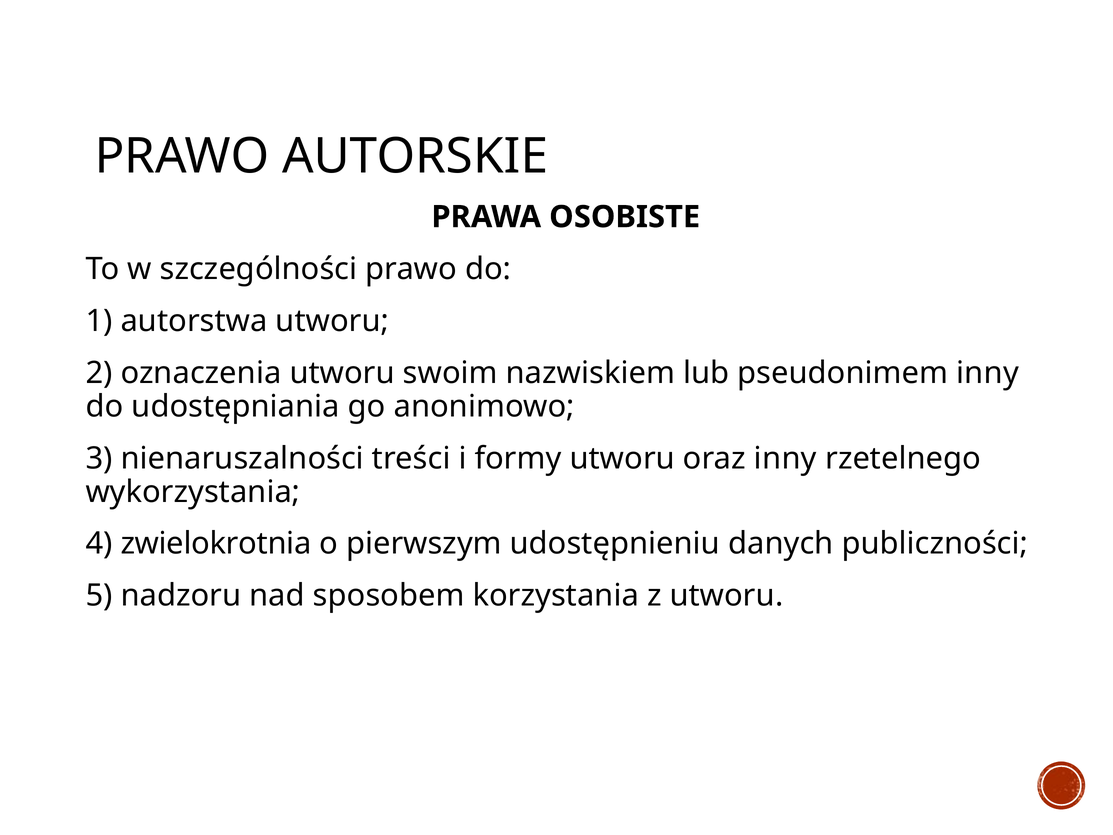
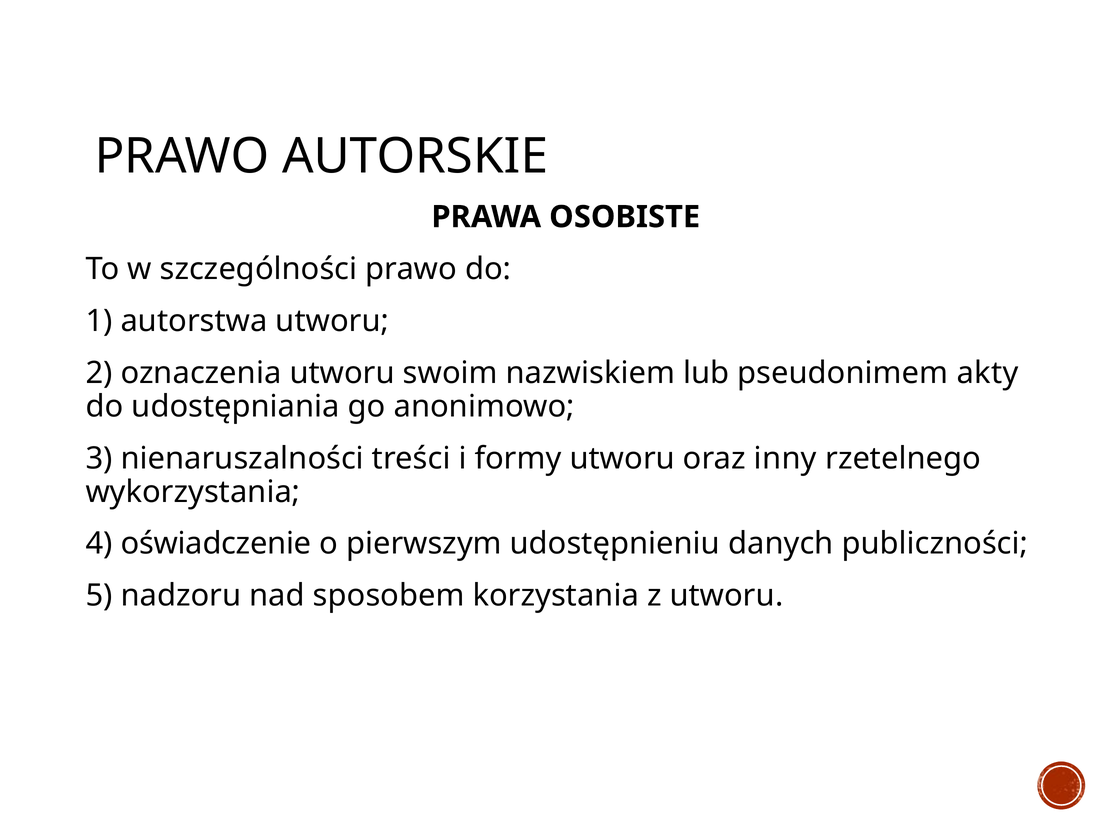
pseudonimem inny: inny -> akty
zwielokrotnia: zwielokrotnia -> oświadczenie
